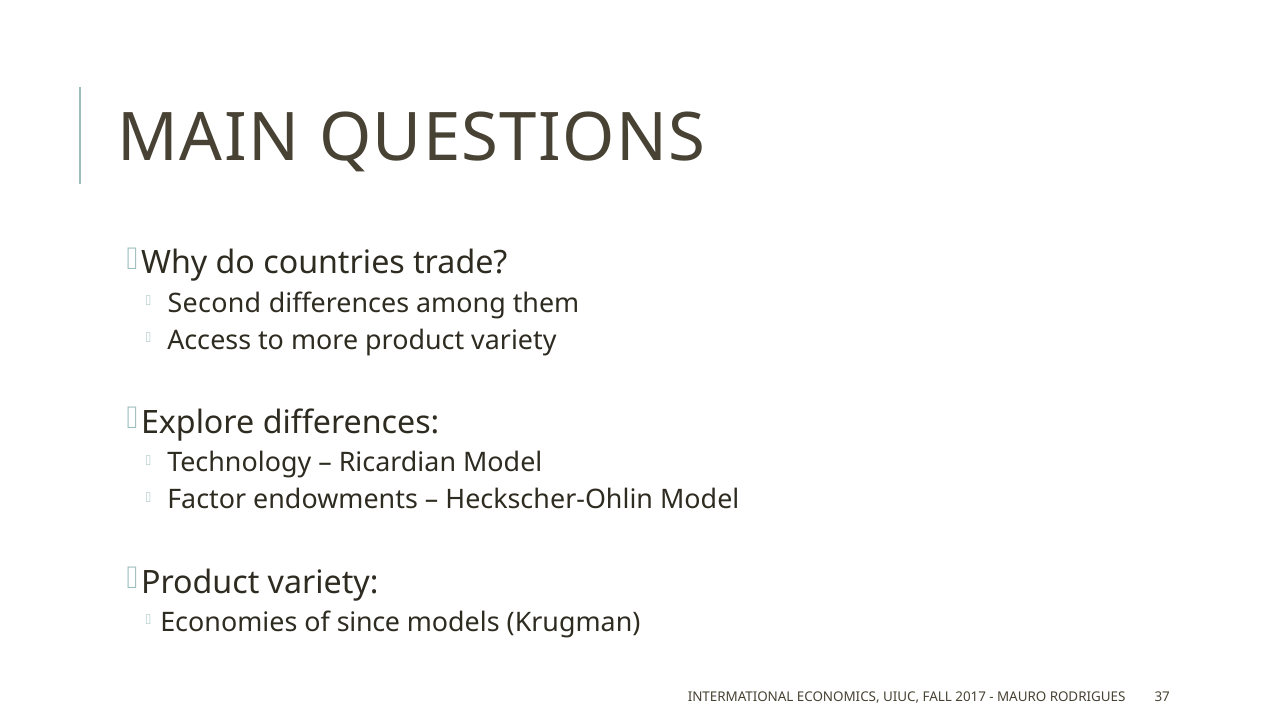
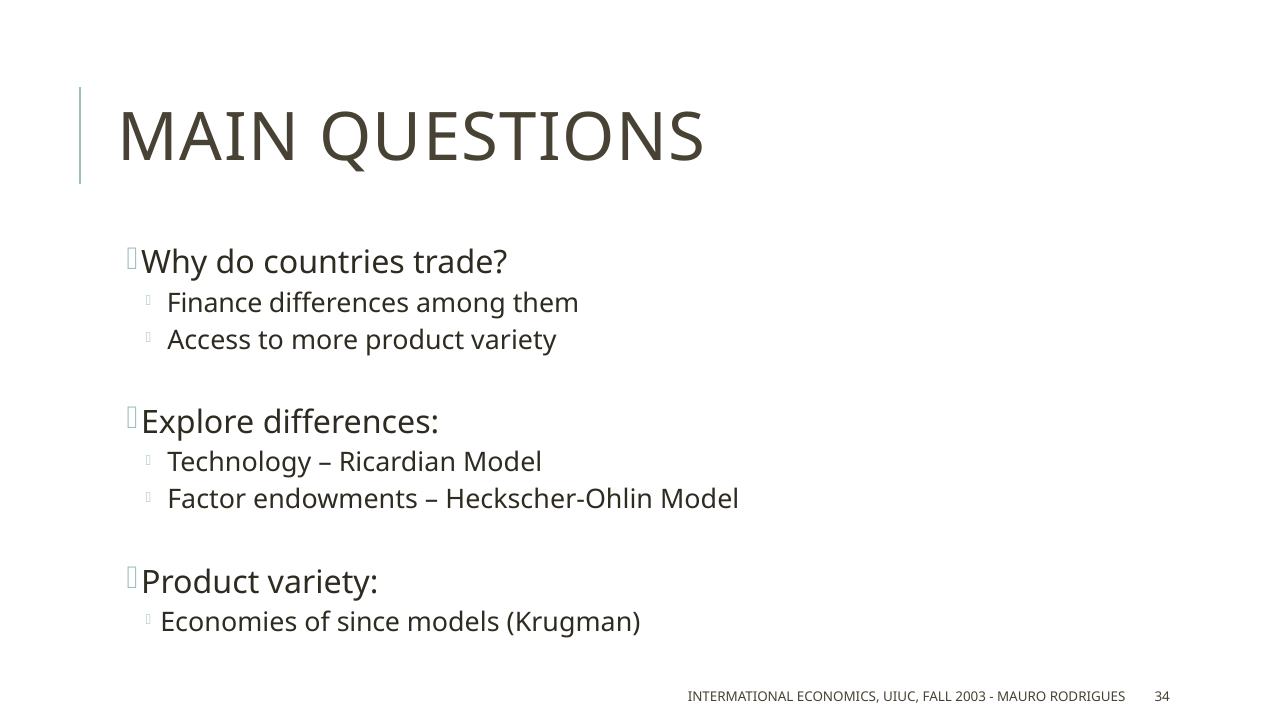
Second: Second -> Finance
2017: 2017 -> 2003
37: 37 -> 34
